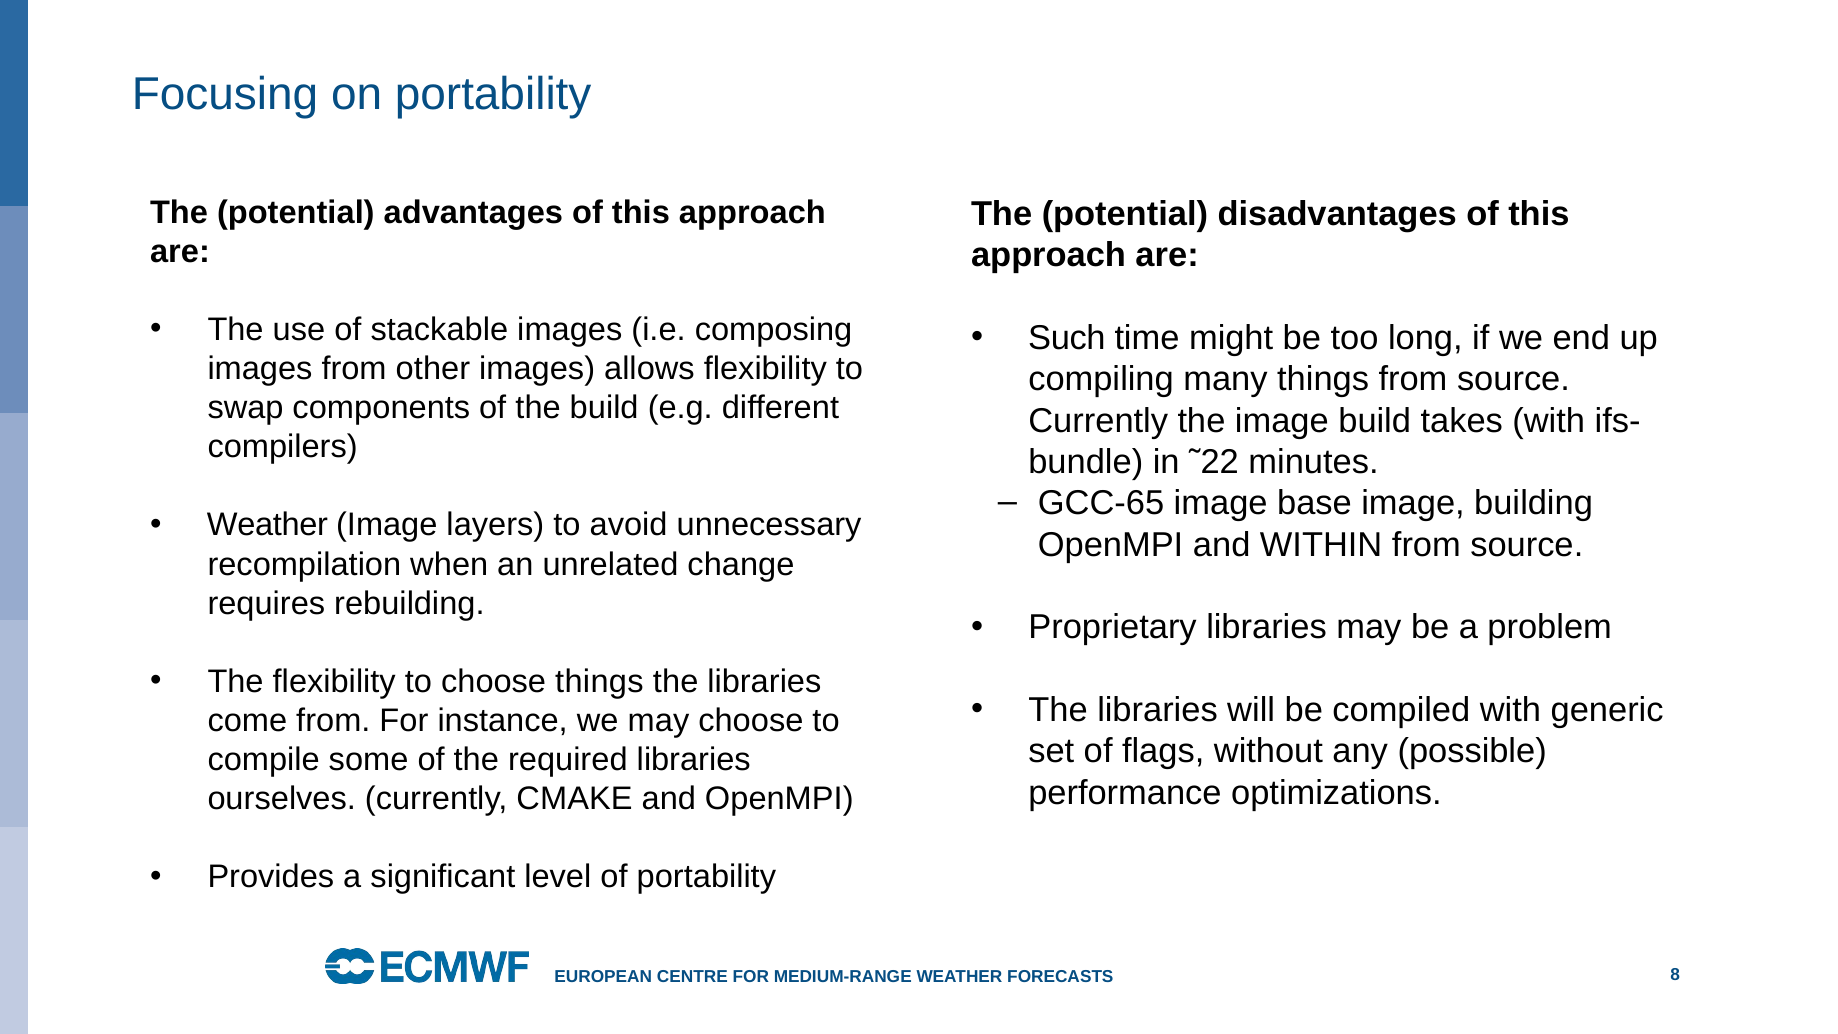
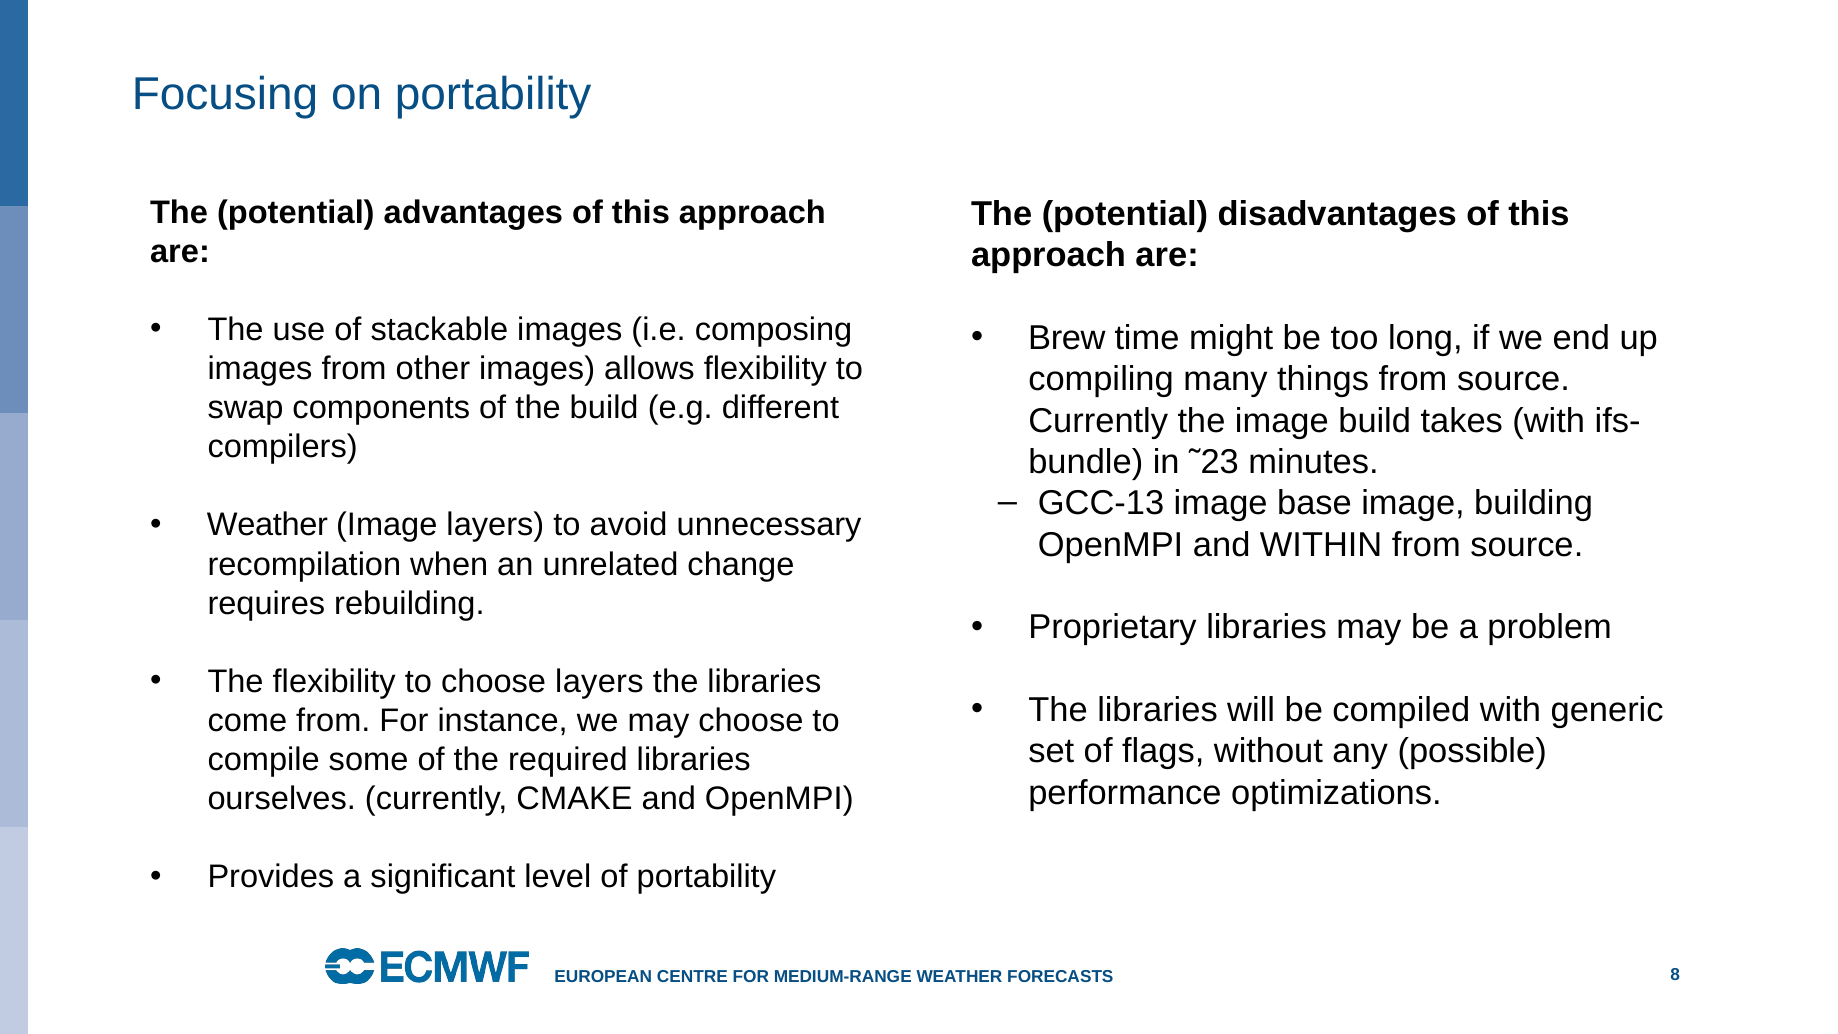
Such: Such -> Brew
˜22: ˜22 -> ˜23
GCC-65: GCC-65 -> GCC-13
choose things: things -> layers
